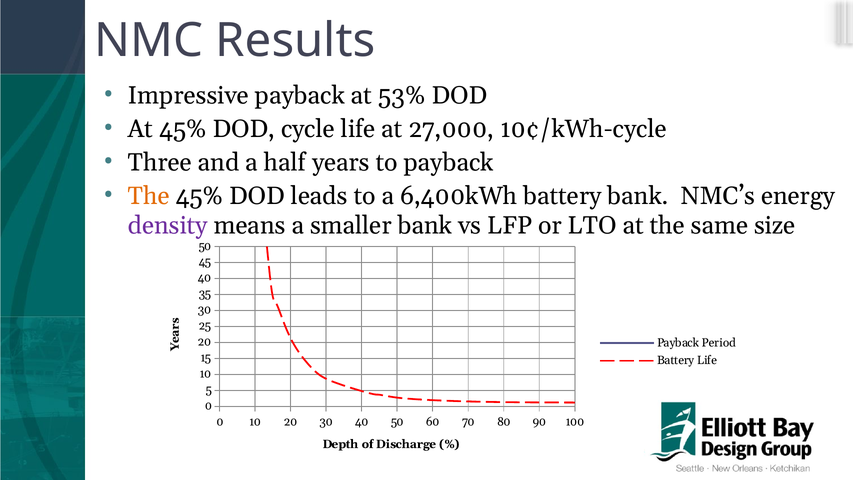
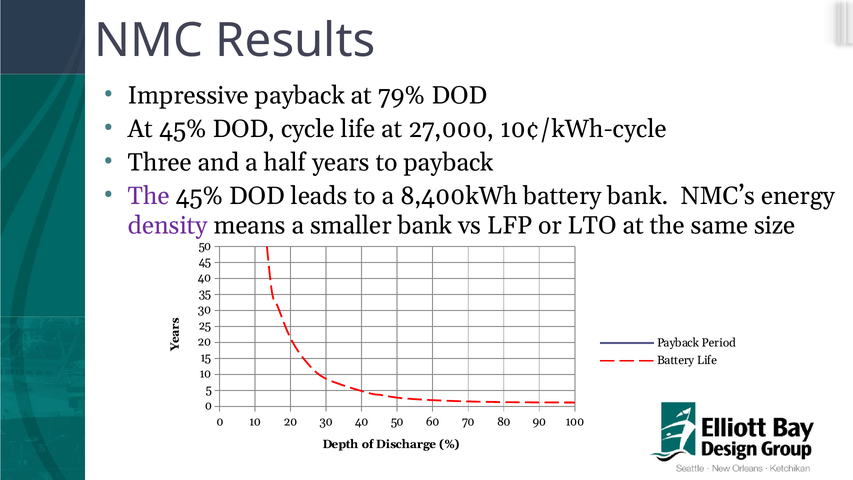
53%: 53% -> 79%
The at (149, 196) colour: orange -> purple
6,400kWh: 6,400kWh -> 8,400kWh
